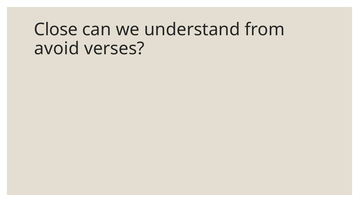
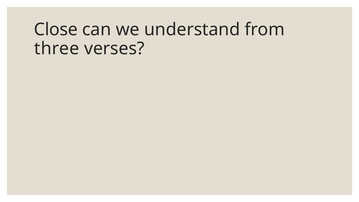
avoid: avoid -> three
